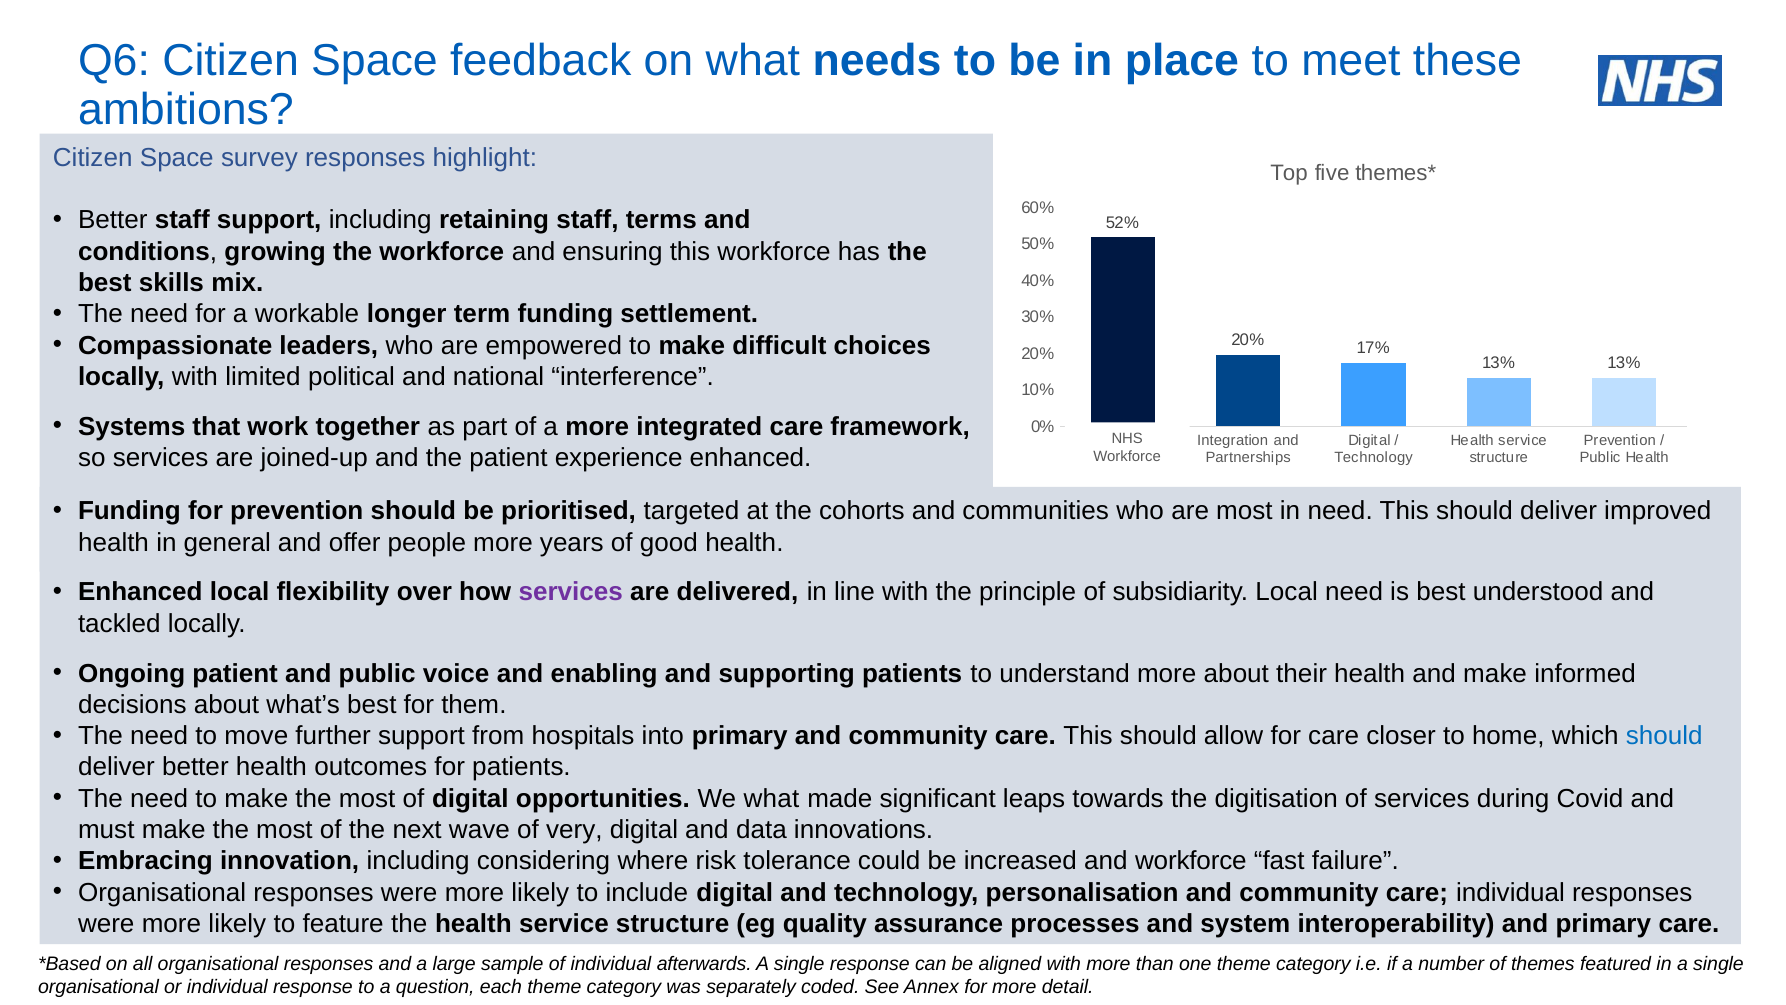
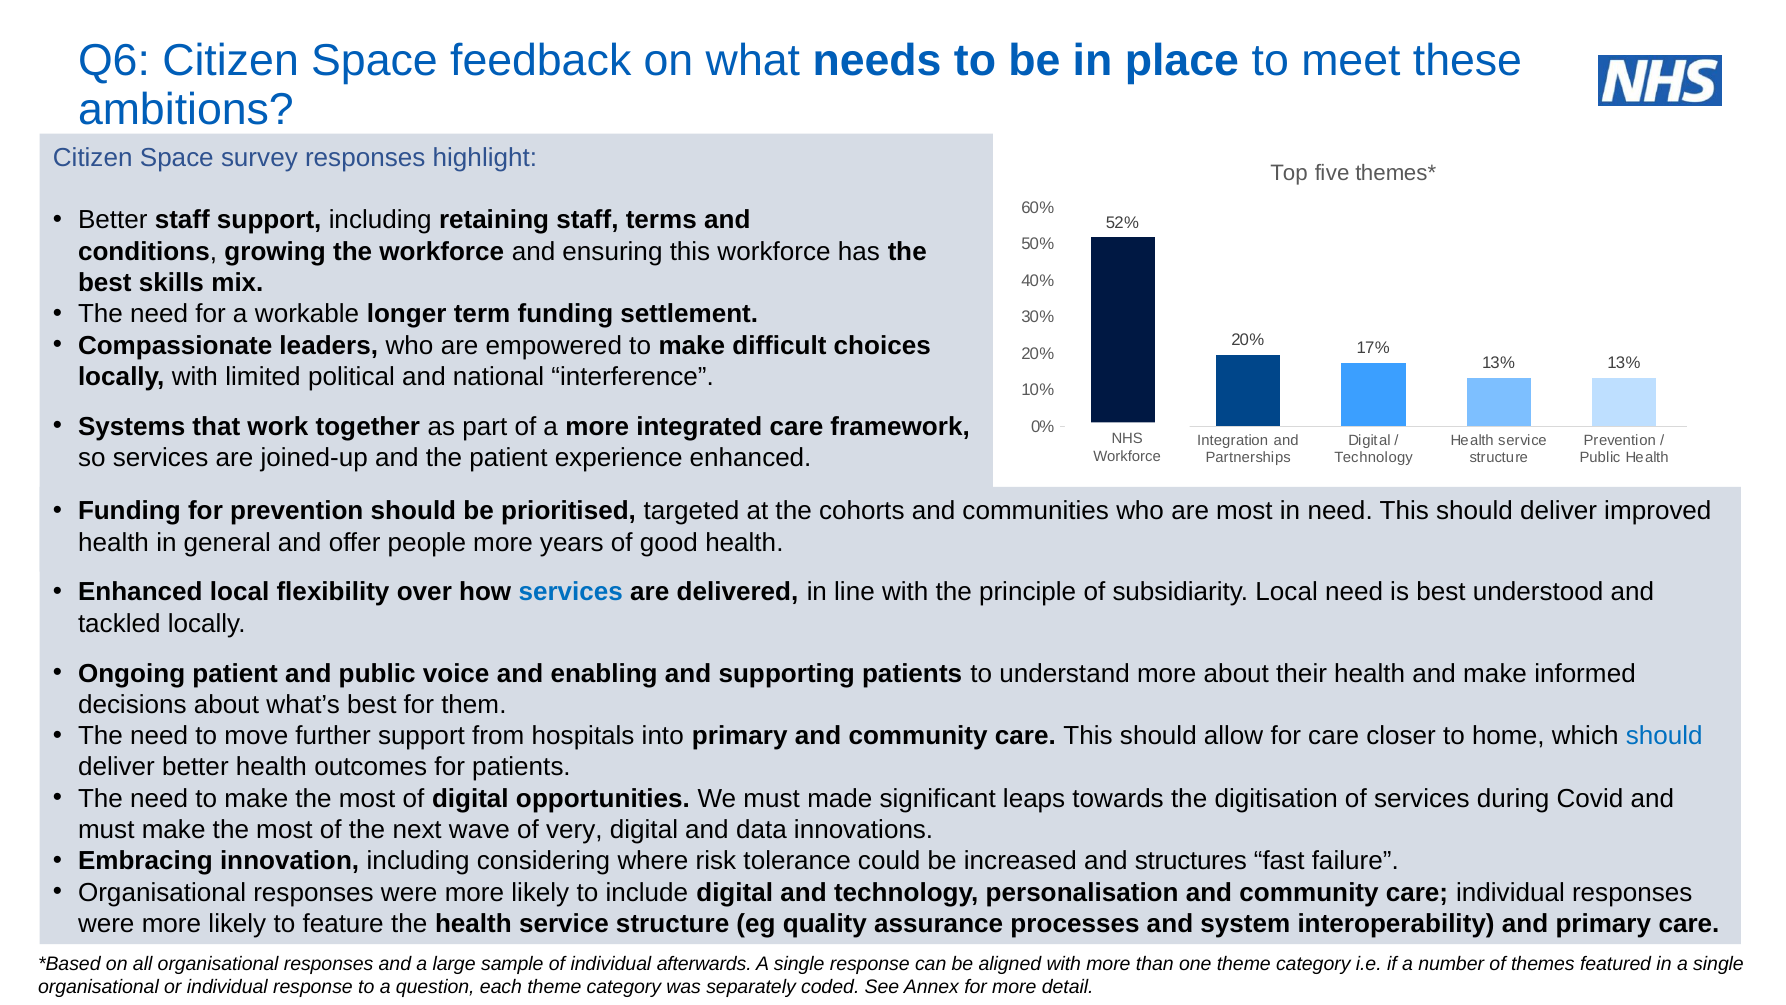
services at (571, 592) colour: purple -> blue
We what: what -> must
and workforce: workforce -> structures
